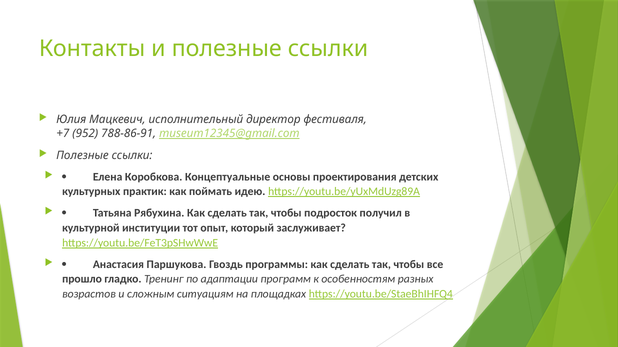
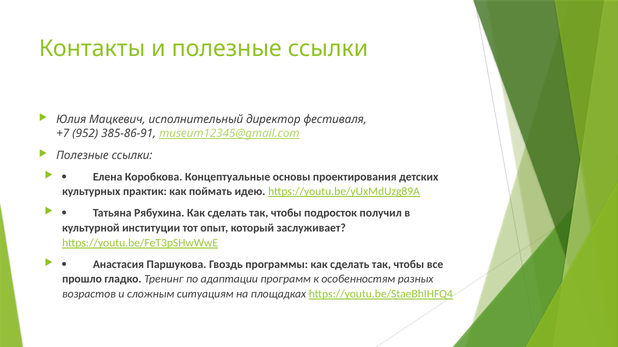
788-86-91: 788-86-91 -> 385-86-91
